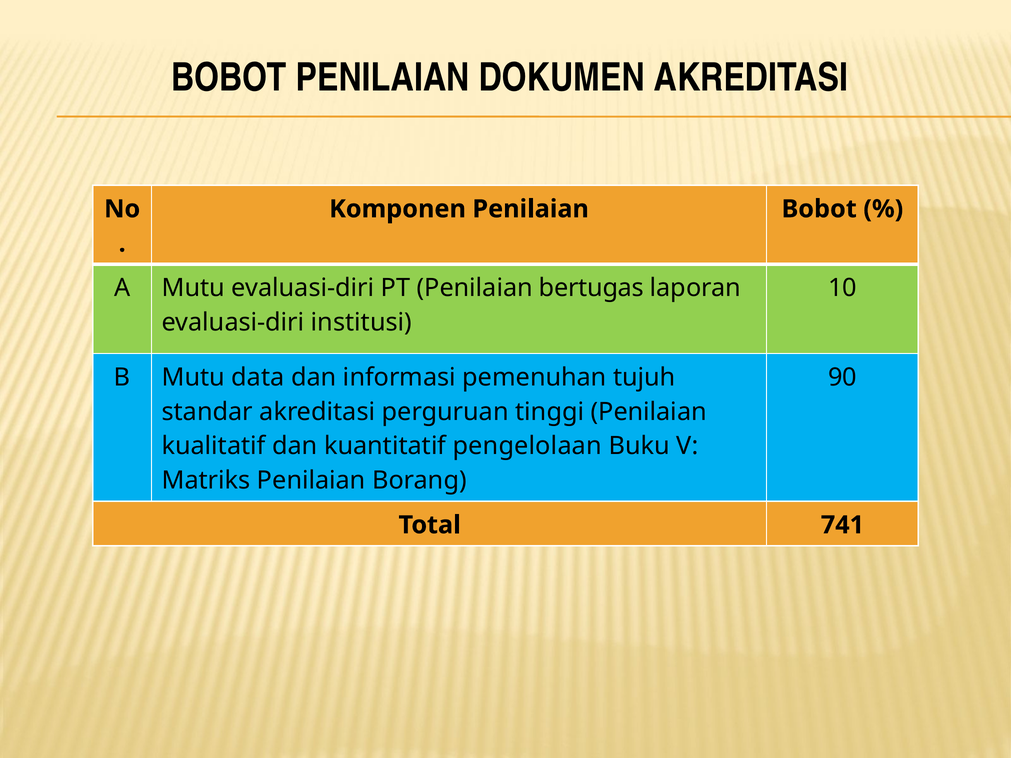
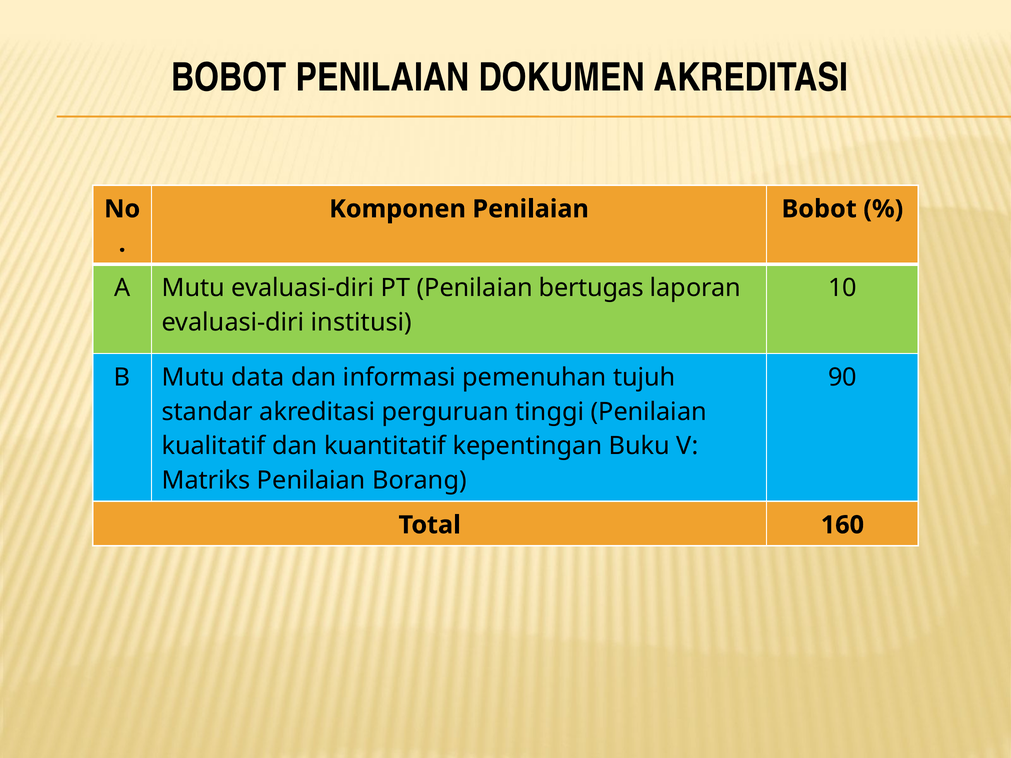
pengelolaan: pengelolaan -> kepentingan
741: 741 -> 160
